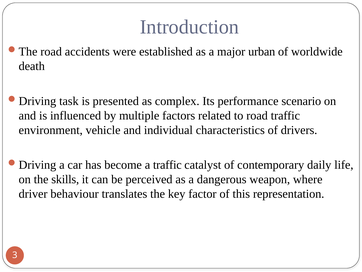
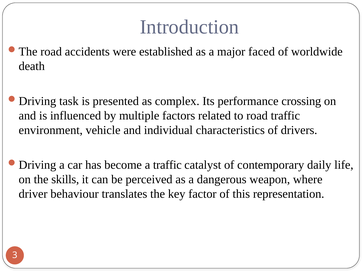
urban: urban -> faced
scenario: scenario -> crossing
